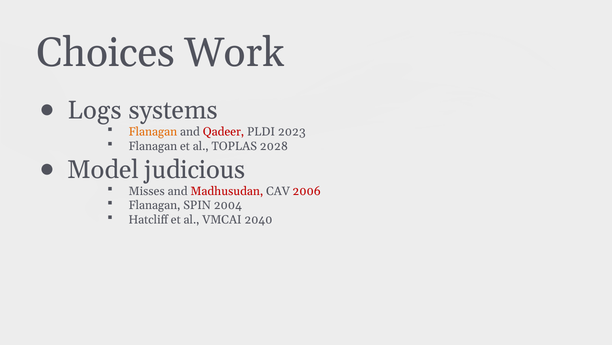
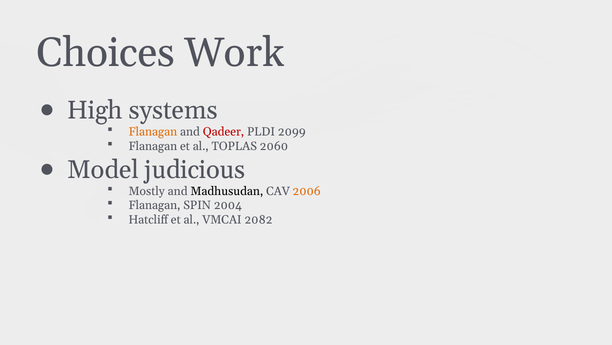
Logs: Logs -> High
2023: 2023 -> 2099
2028: 2028 -> 2060
Misses: Misses -> Mostly
Madhusudan colour: red -> black
2006 colour: red -> orange
2040: 2040 -> 2082
